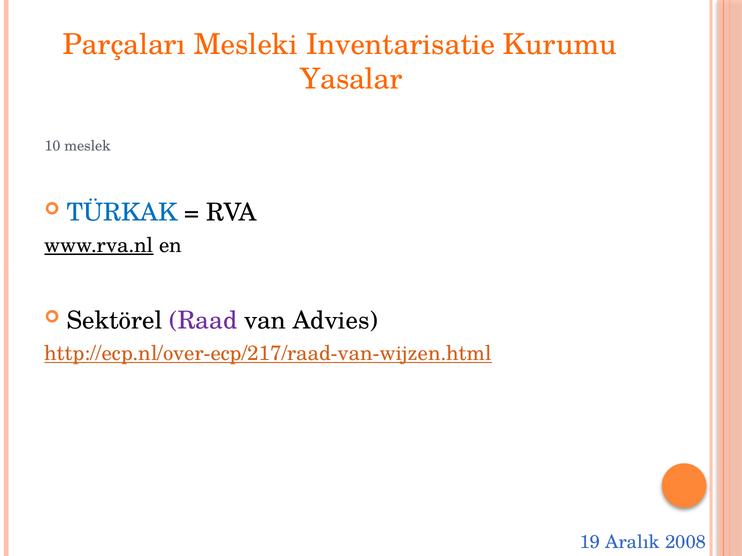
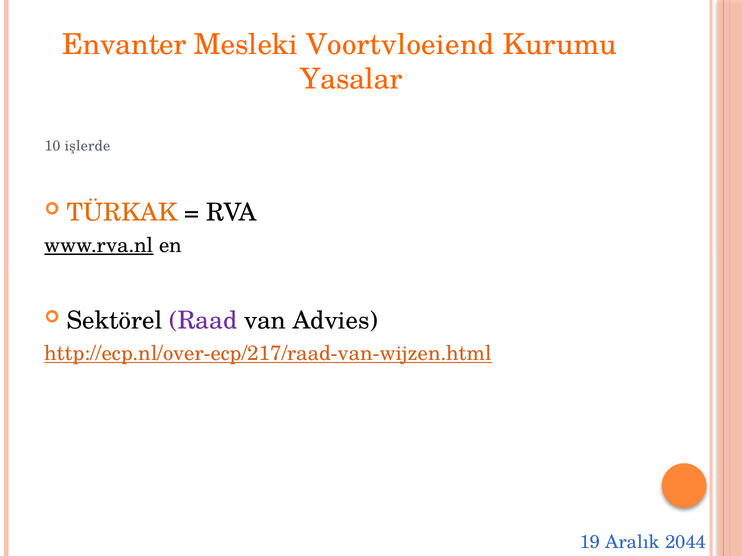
Parçaları: Parçaları -> Envanter
Inventarisatie: Inventarisatie -> Voortvloeiend
meslek: meslek -> işlerde
TÜRKAK colour: blue -> orange
2008: 2008 -> 2044
